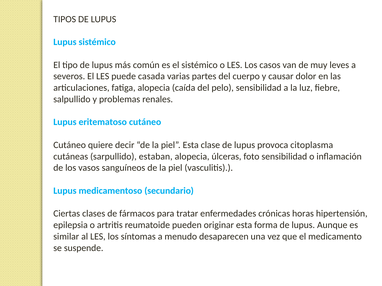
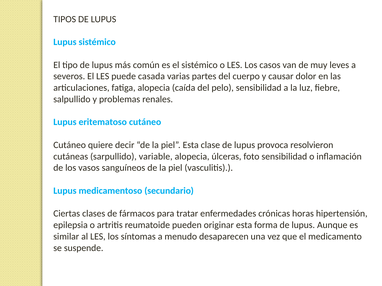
citoplasma: citoplasma -> resolvieron
estaban: estaban -> variable
